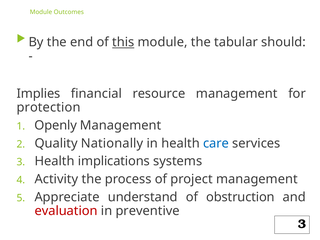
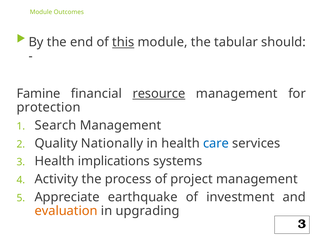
Implies: Implies -> Famine
resource underline: none -> present
Openly: Openly -> Search
understand: understand -> earthquake
obstruction: obstruction -> investment
evaluation colour: red -> orange
preventive: preventive -> upgrading
